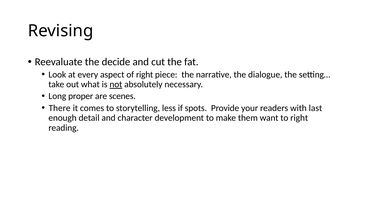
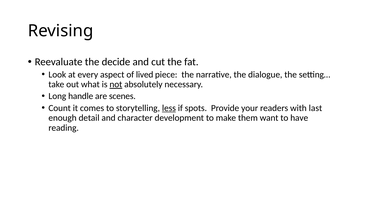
of right: right -> lived
proper: proper -> handle
There: There -> Count
less underline: none -> present
to right: right -> have
